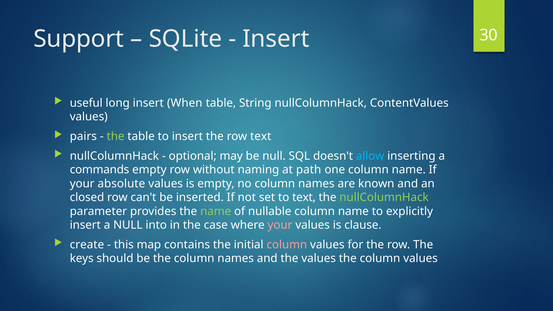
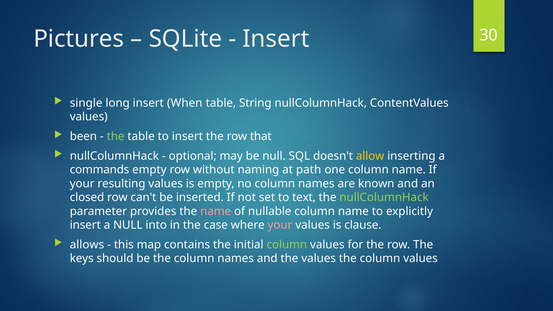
Support: Support -> Pictures
useful: useful -> single
pairs: pairs -> been
row text: text -> that
allow colour: light blue -> yellow
absolute: absolute -> resulting
name at (216, 211) colour: light green -> pink
create: create -> allows
column at (287, 245) colour: pink -> light green
